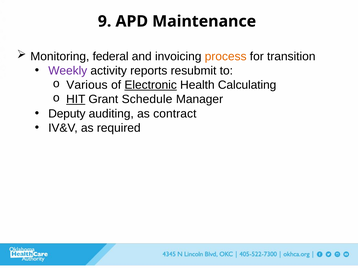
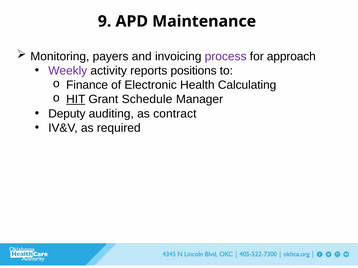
federal: federal -> payers
process colour: orange -> purple
transition: transition -> approach
resubmit: resubmit -> positions
Various: Various -> Finance
Electronic underline: present -> none
